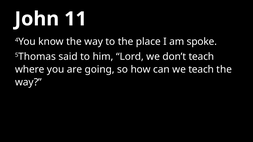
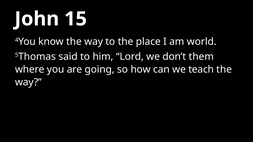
11: 11 -> 15
spoke: spoke -> world
don’t teach: teach -> them
